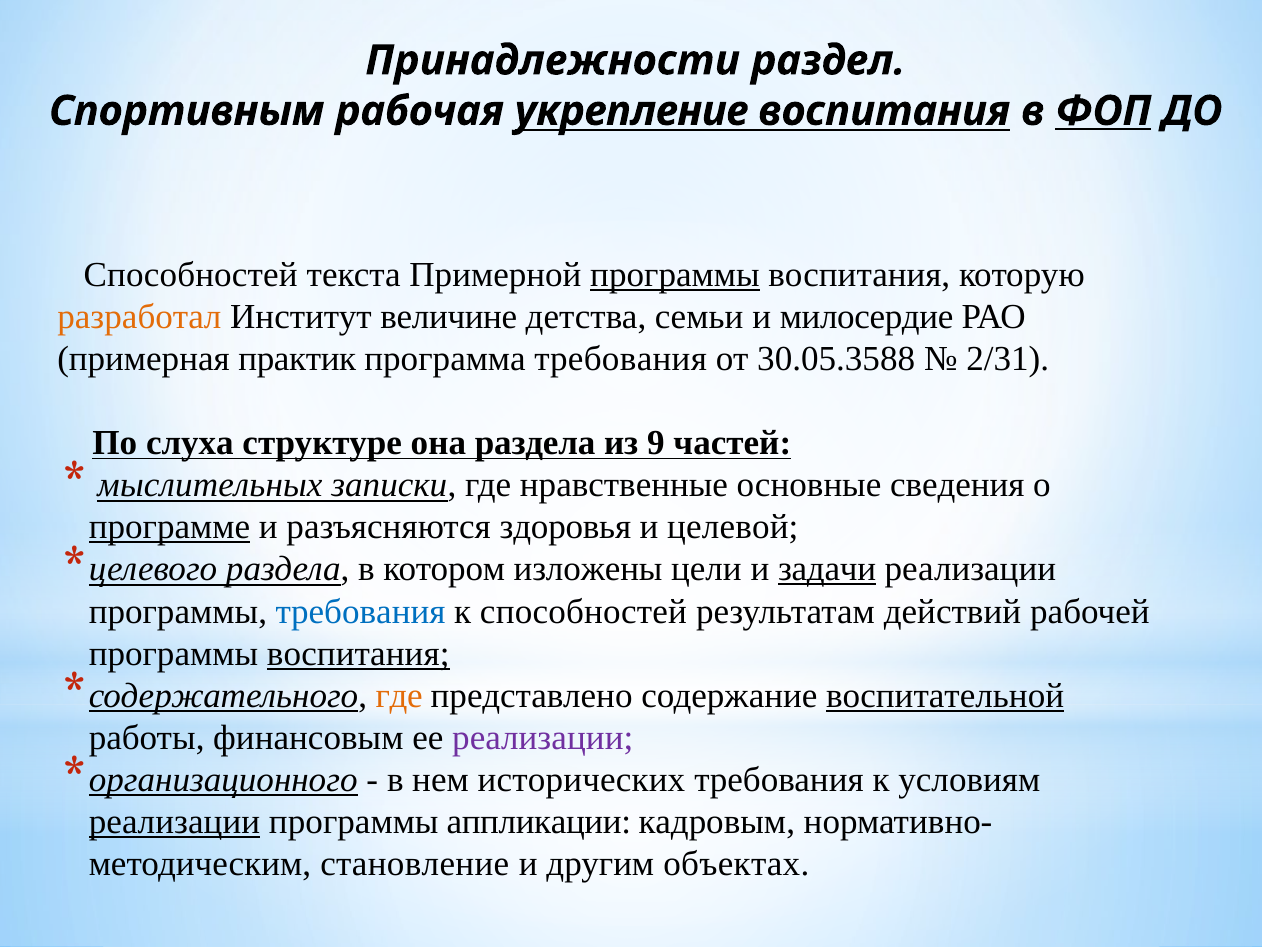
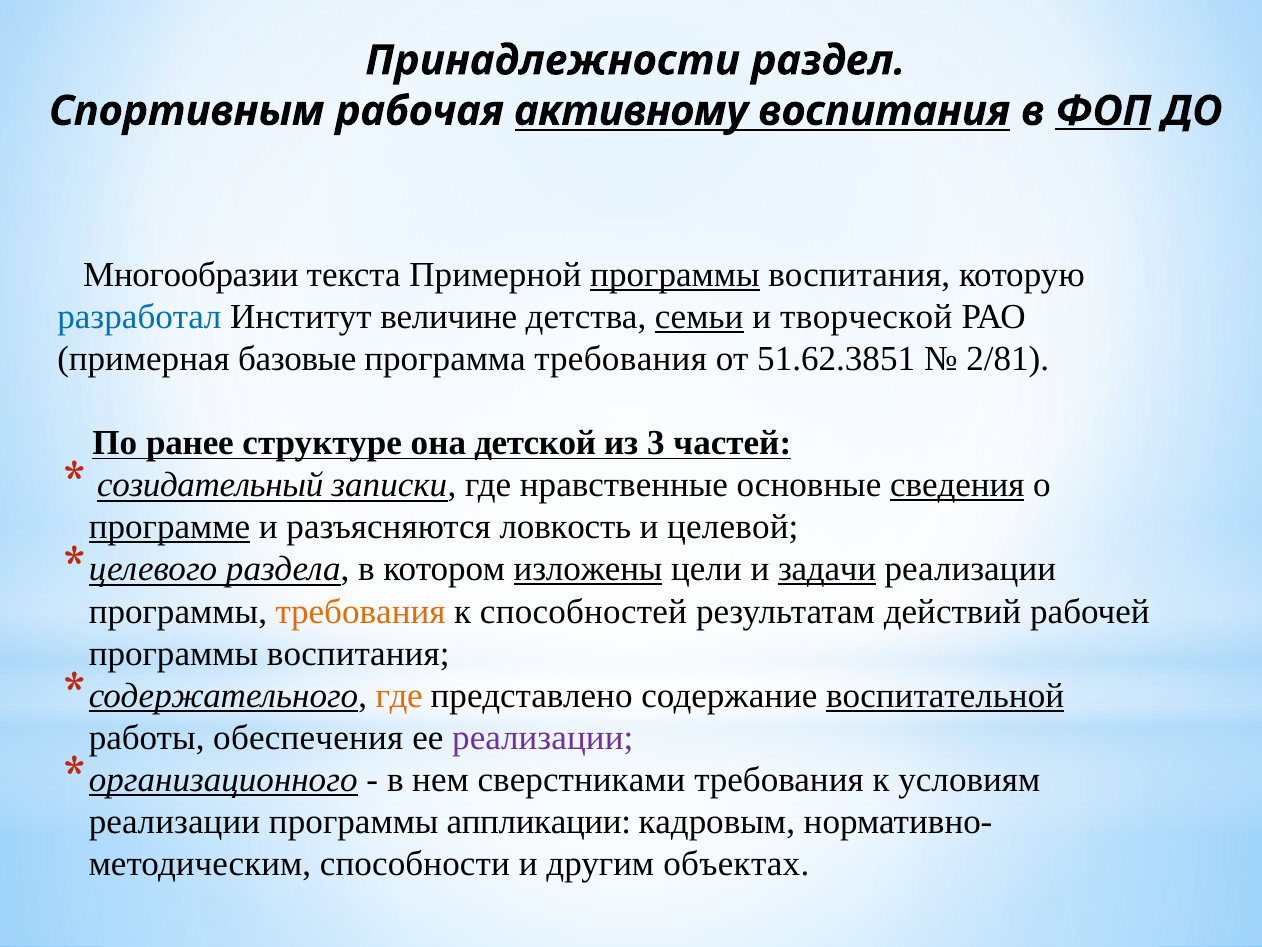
укрепление: укрепление -> активному
Способностей at (191, 274): Способностей -> Многообразии
разработал colour: orange -> blue
семьи underline: none -> present
милосердие: милосердие -> творческой
практик: практик -> базовые
30.05.3588: 30.05.3588 -> 51.62.3851
2/31: 2/31 -> 2/81
слуха: слуха -> ранее
она раздела: раздела -> детской
9: 9 -> 3
мыслительных: мыслительных -> созидательный
сведения underline: none -> present
здоровья: здоровья -> ловкость
изложены underline: none -> present
требования at (361, 611) colour: blue -> orange
воспитания at (358, 653) underline: present -> none
финансовым: финансовым -> обеспечения
исторических: исторических -> сверстниками
реализации at (174, 822) underline: present -> none
становление: становление -> способности
